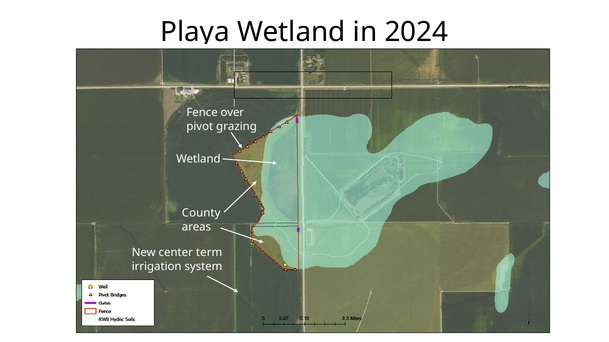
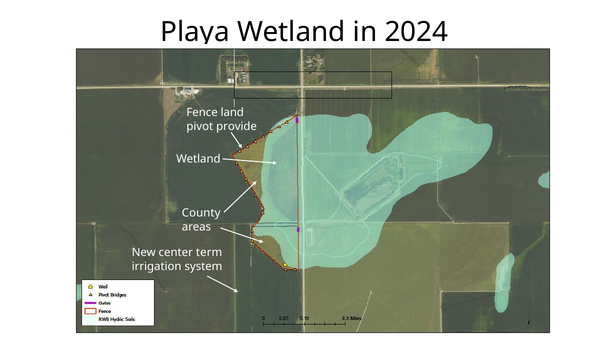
over: over -> land
grazing: grazing -> provide
